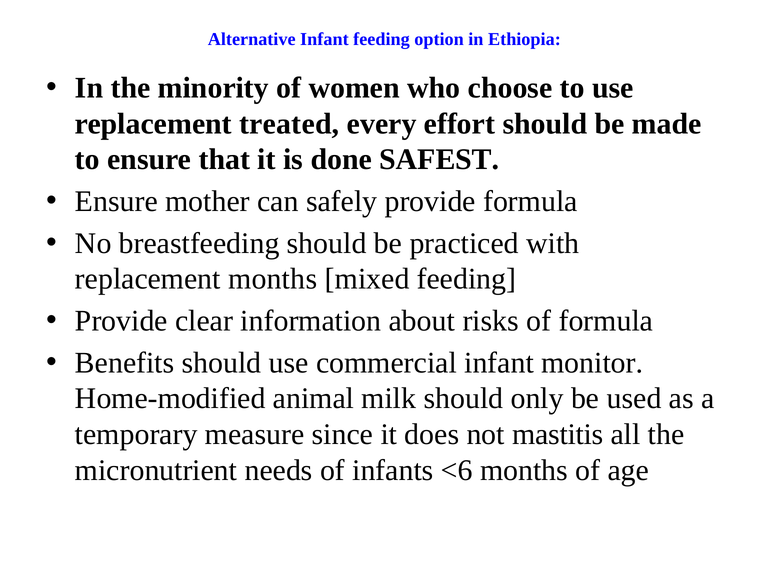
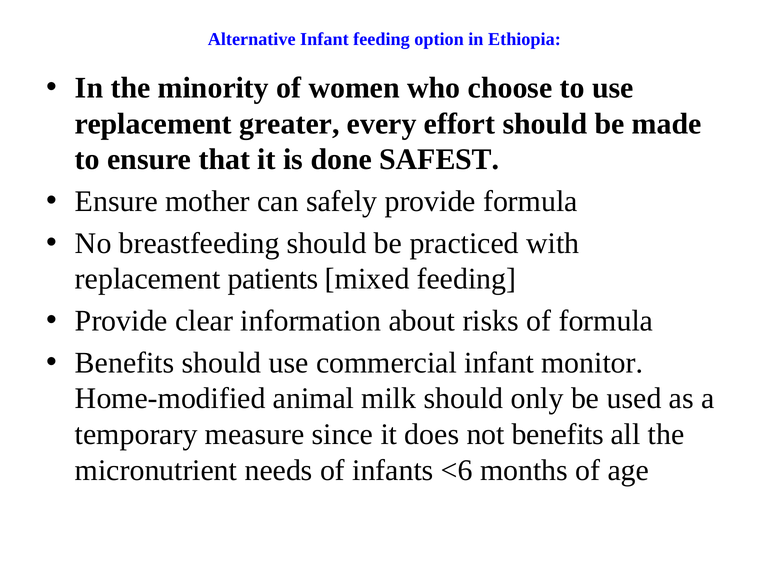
treated: treated -> greater
replacement months: months -> patients
not mastitis: mastitis -> benefits
